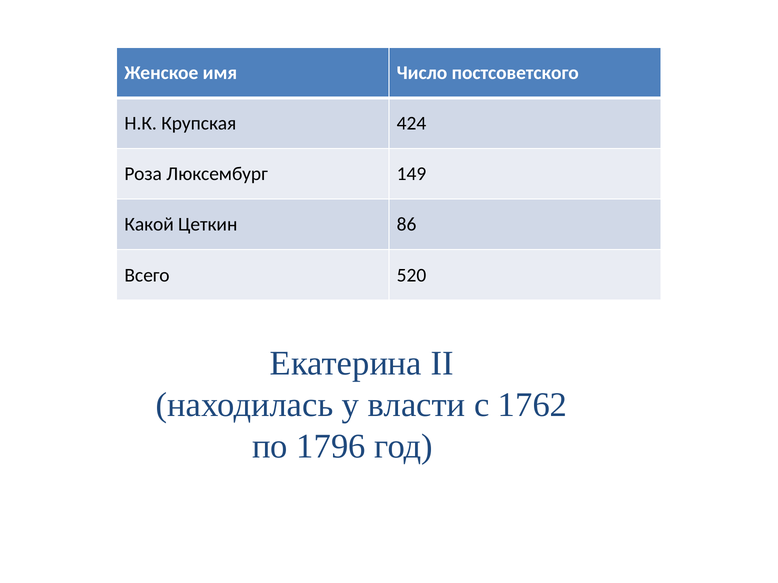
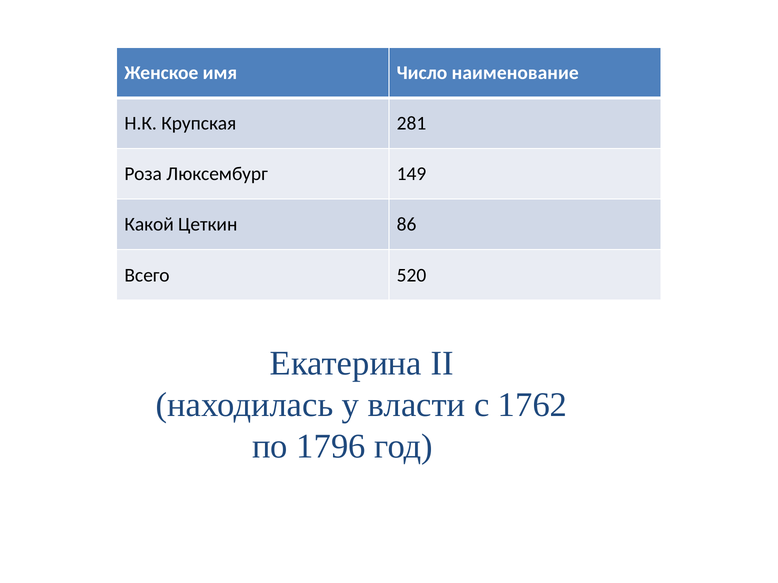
постсоветского: постсоветского -> наименование
424: 424 -> 281
